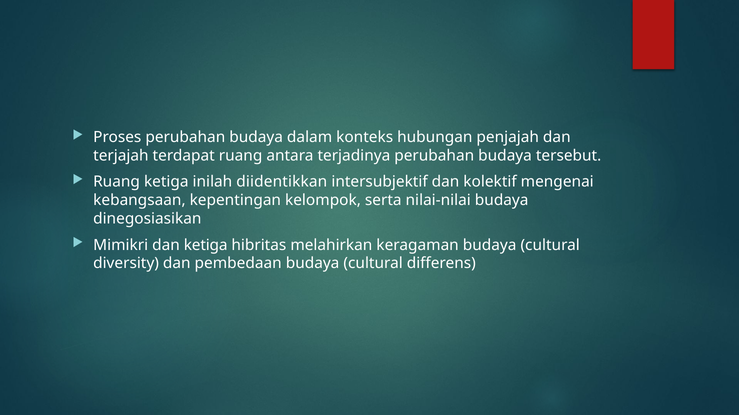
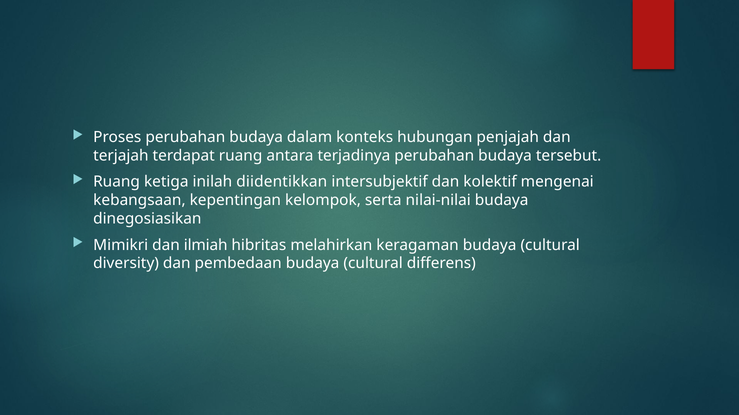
dan ketiga: ketiga -> ilmiah
